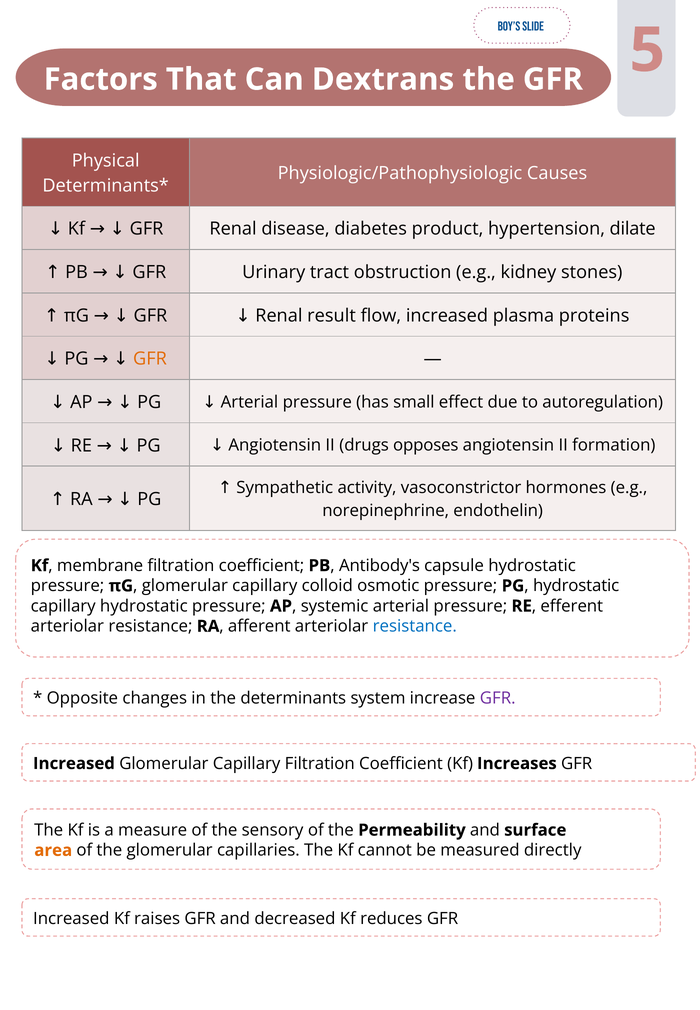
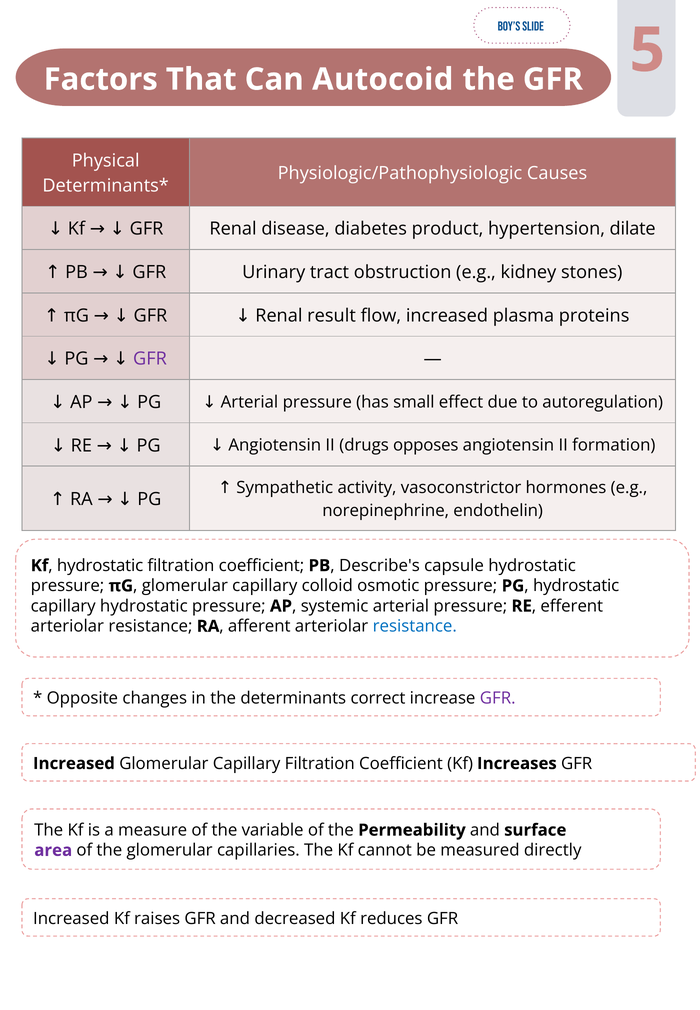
Dextrans: Dextrans -> Autocoid
GFR at (150, 359) colour: orange -> purple
Kf membrane: membrane -> hydrostatic
Antibody's: Antibody's -> Describe's
system: system -> correct
sensory: sensory -> variable
area colour: orange -> purple
